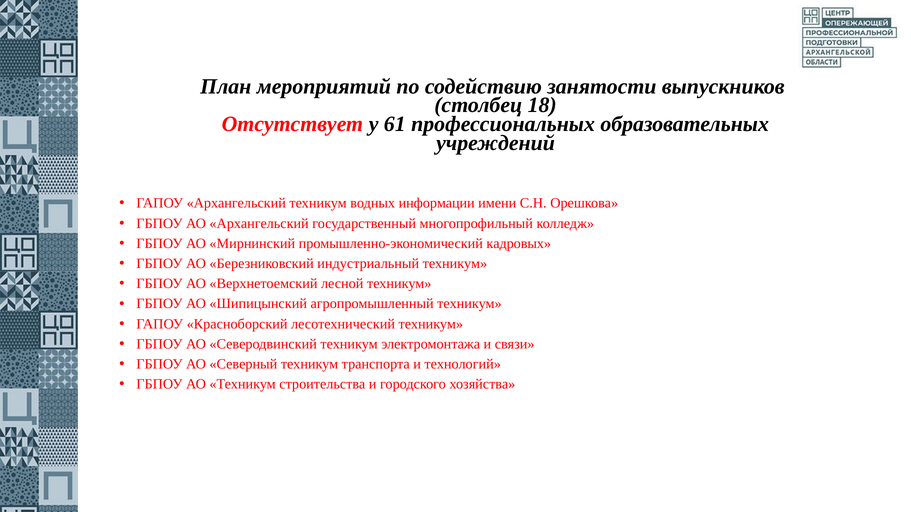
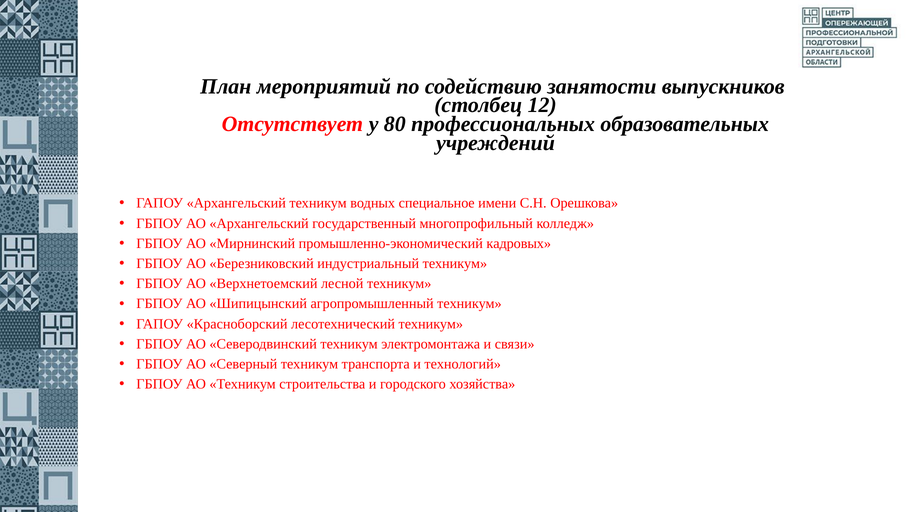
18: 18 -> 12
61: 61 -> 80
информации: информации -> специальное
